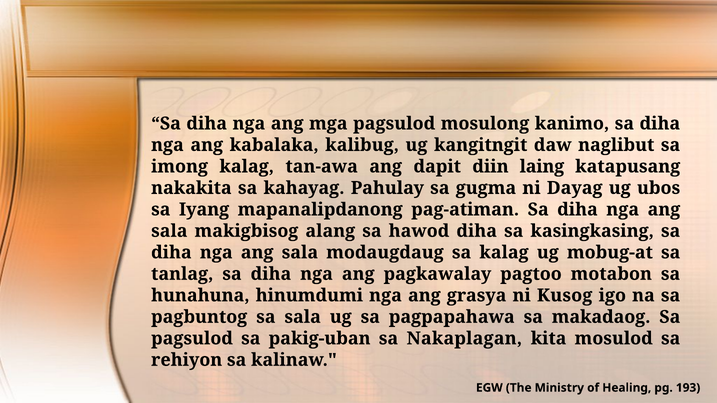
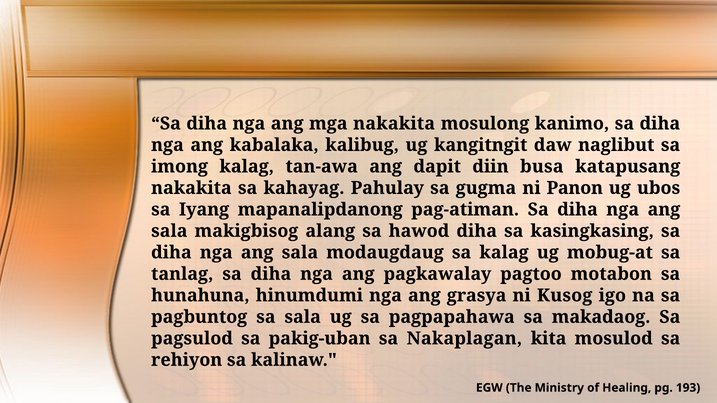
mga pagsulod: pagsulod -> nakakita
laing: laing -> busa
Dayag: Dayag -> Panon
